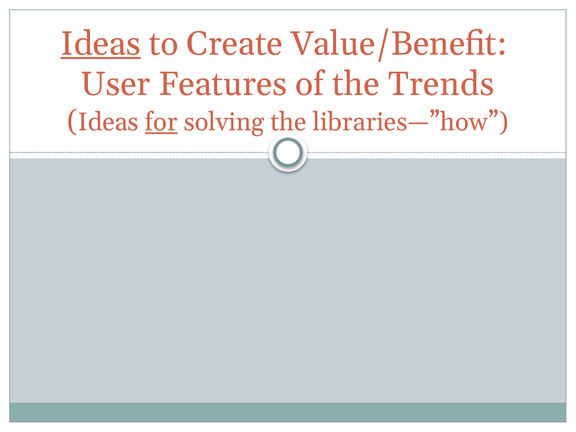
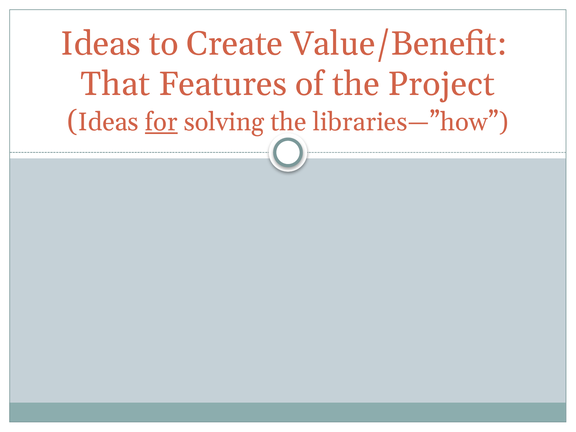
Ideas at (101, 44) underline: present -> none
User: User -> That
Trends: Trends -> Project
